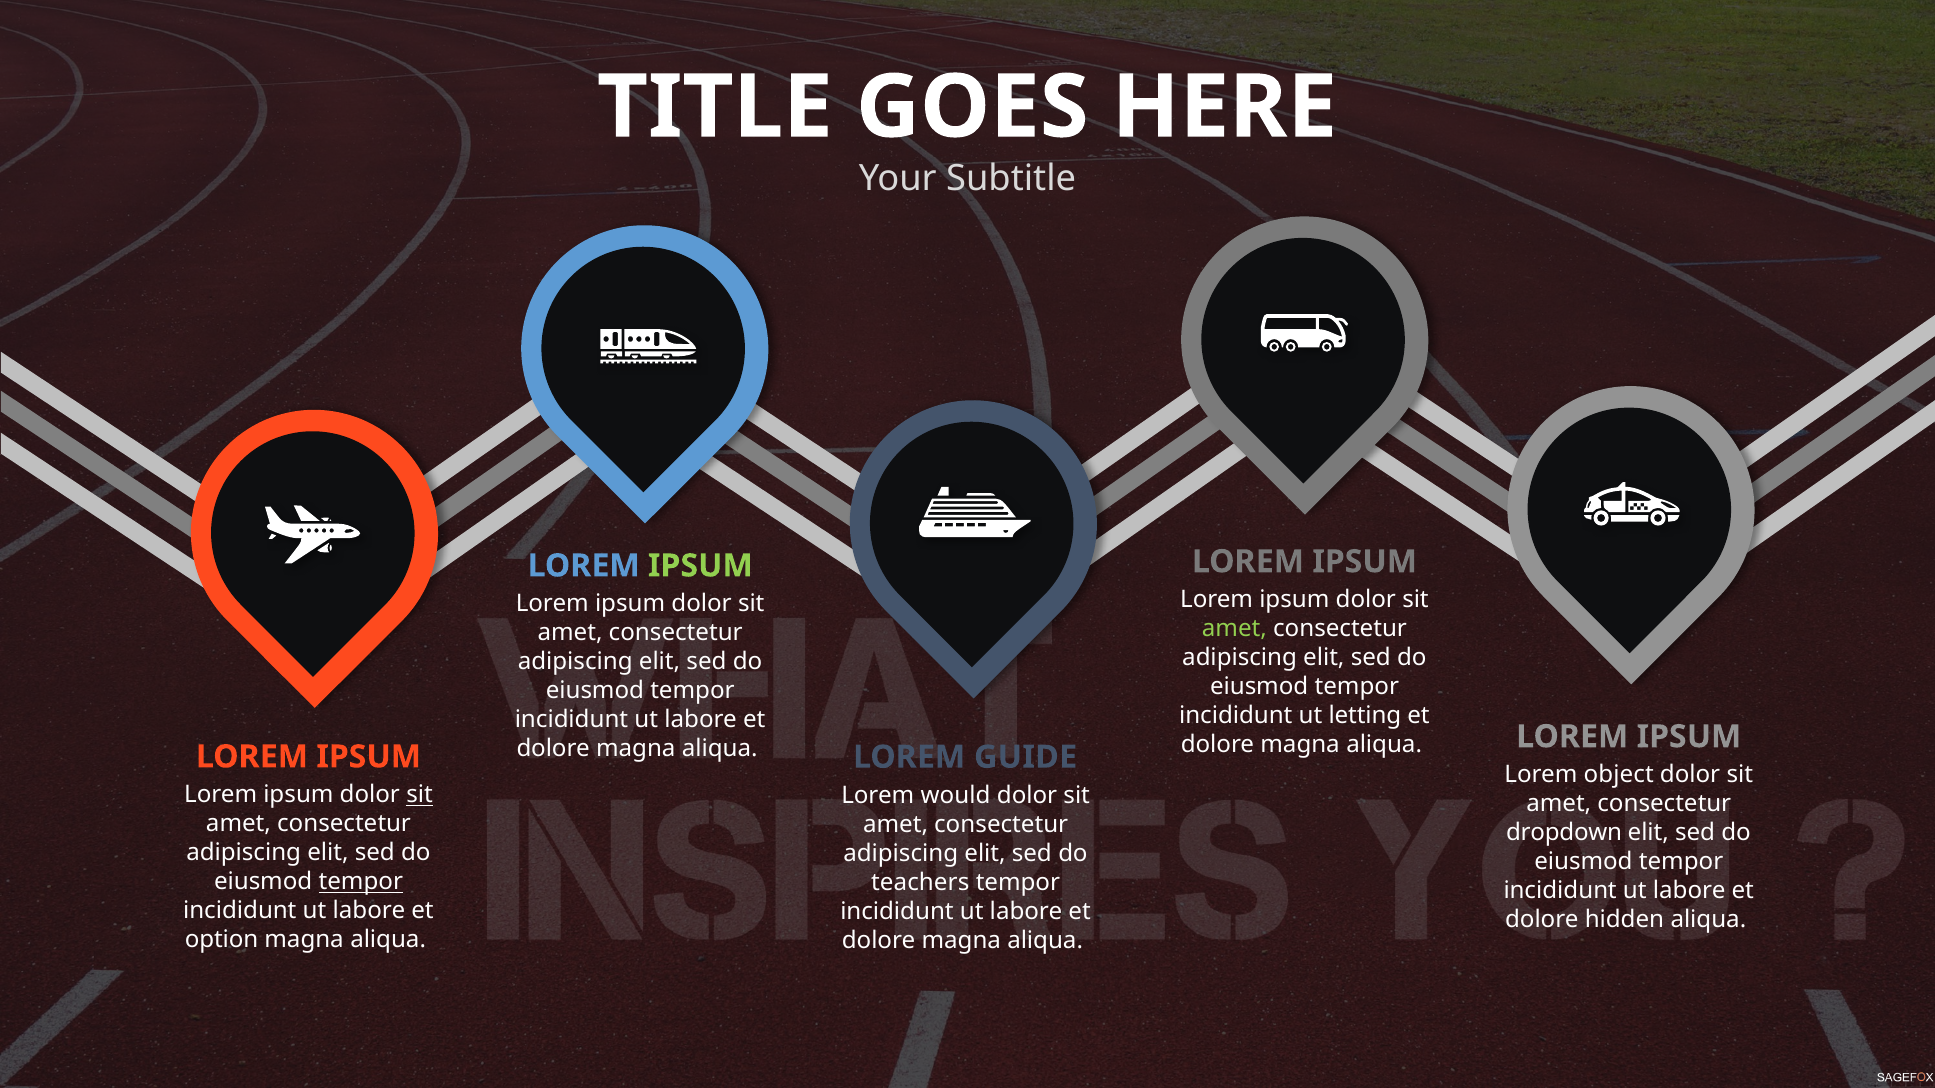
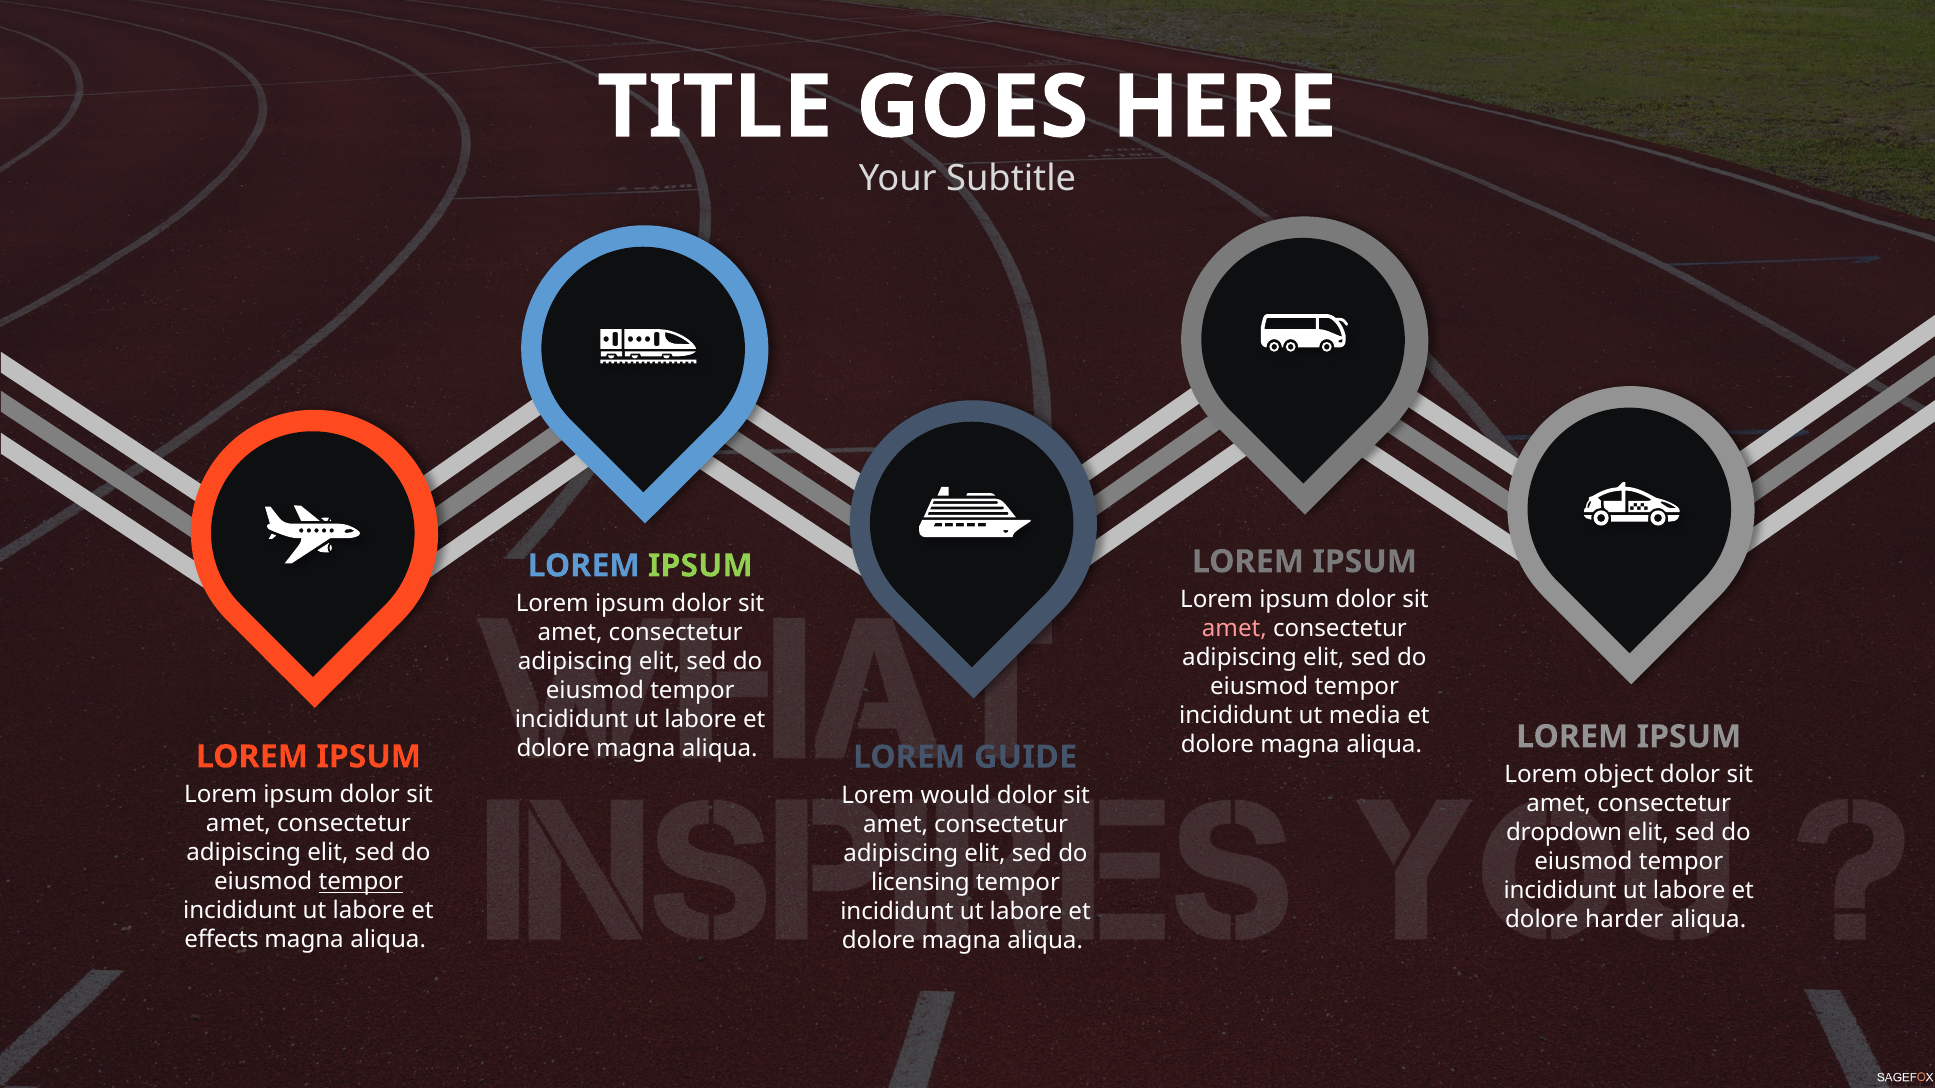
amet at (1234, 629) colour: light green -> pink
letting: letting -> media
sit at (420, 795) underline: present -> none
teachers: teachers -> licensing
hidden: hidden -> harder
option: option -> effects
